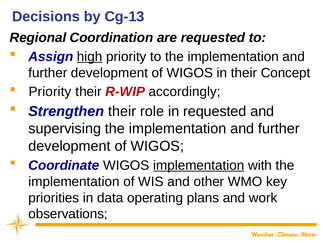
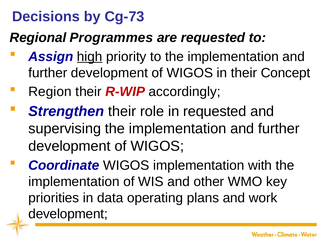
Cg-13: Cg-13 -> Cg-73
Coordination: Coordination -> Programmes
Priority at (50, 91): Priority -> Region
implementation at (199, 165) underline: present -> none
observations at (68, 213): observations -> development
